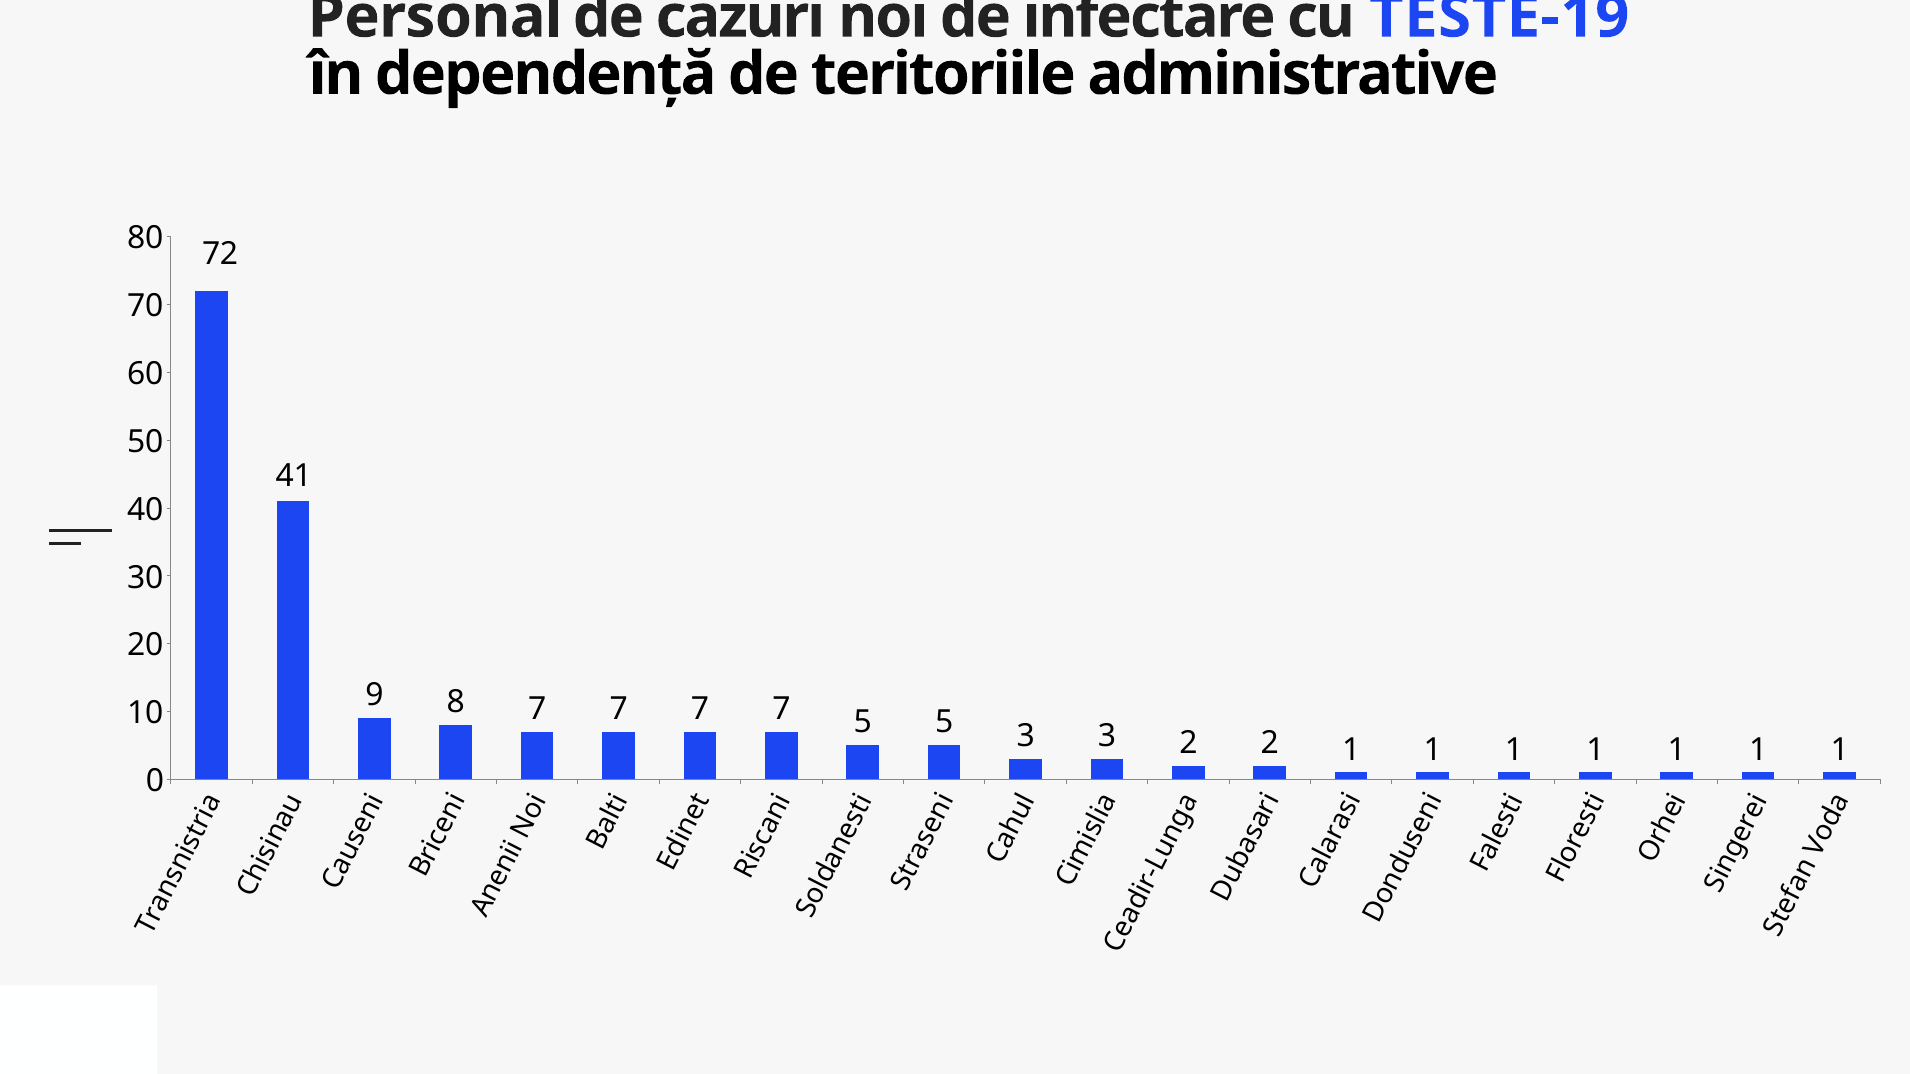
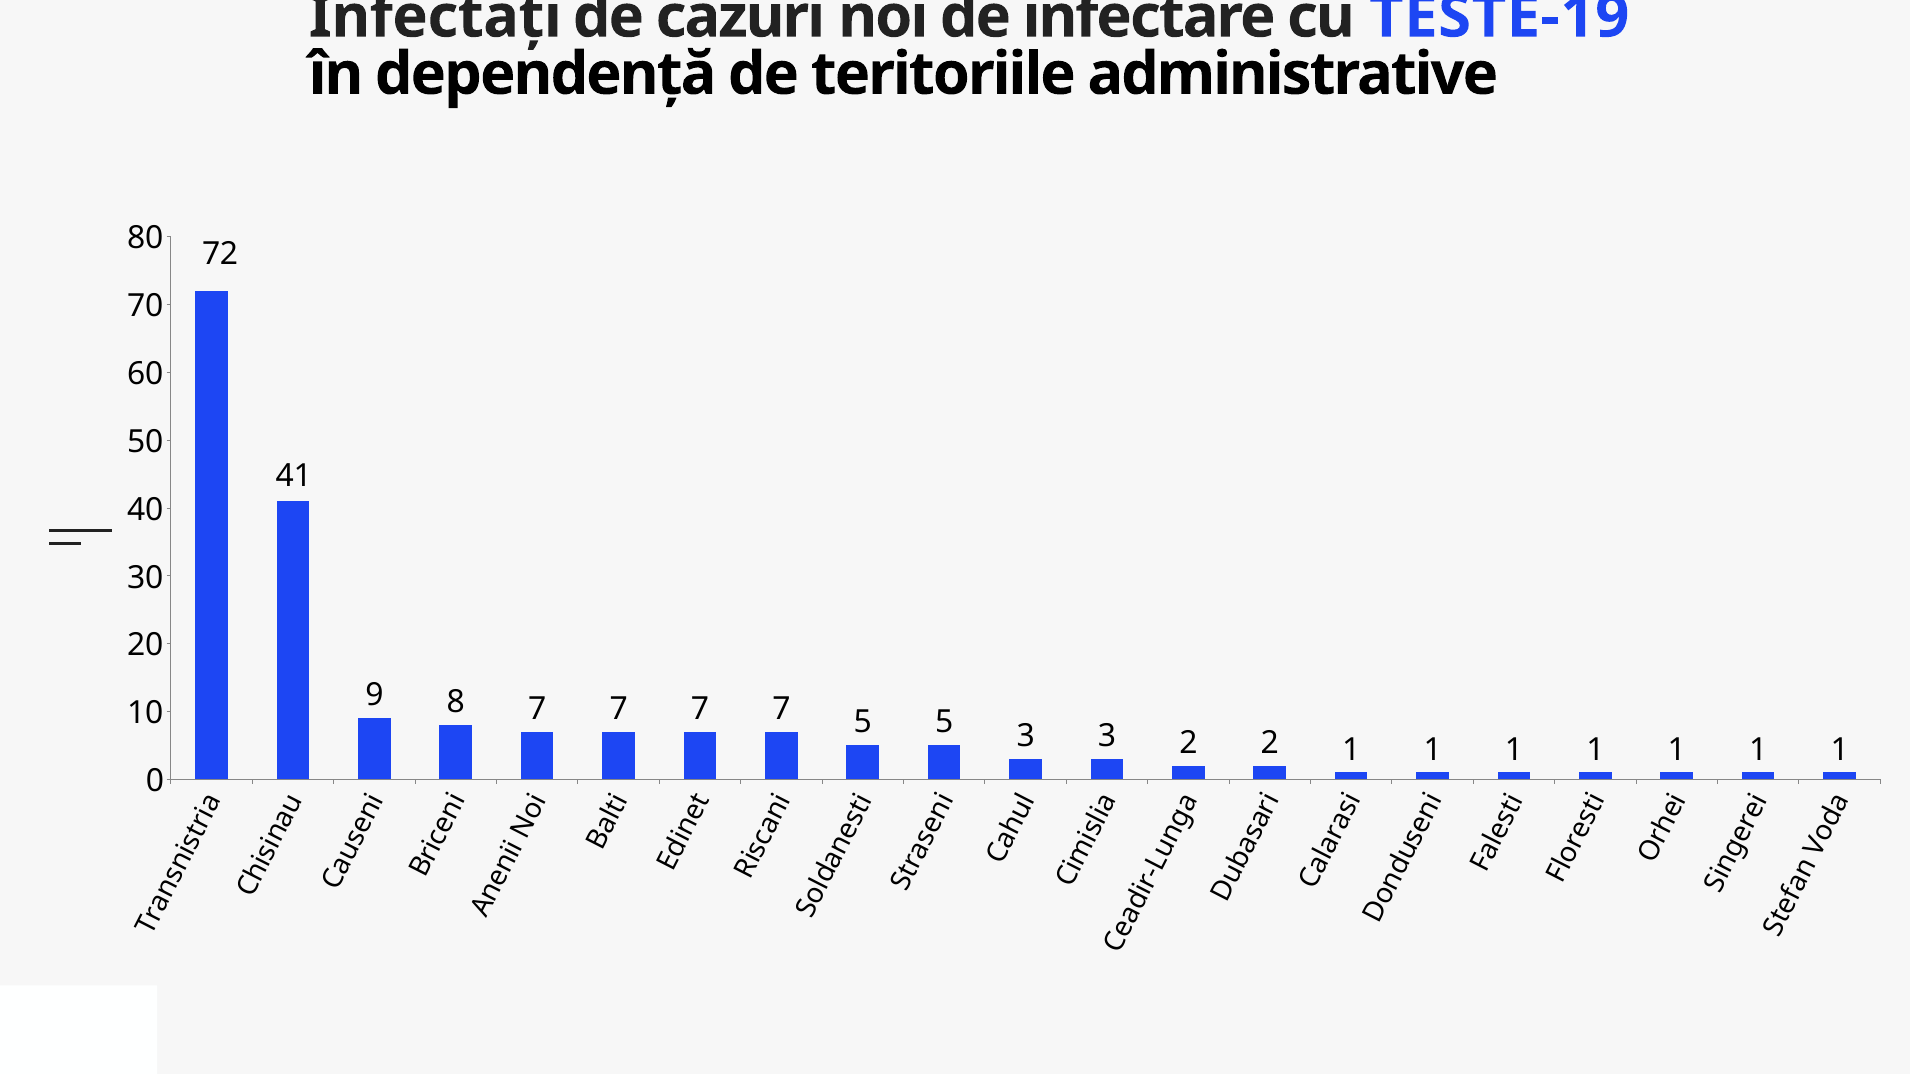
Personal: Personal -> Infectați
